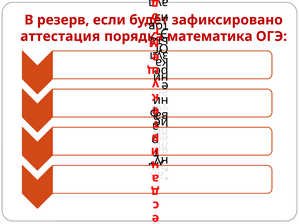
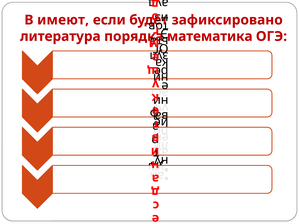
резерв: резерв -> имеют
аттестация: аттестация -> литература
